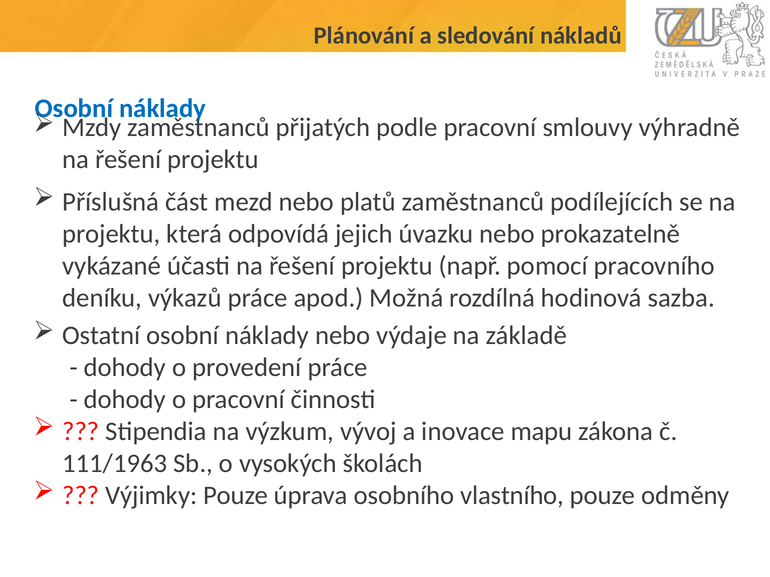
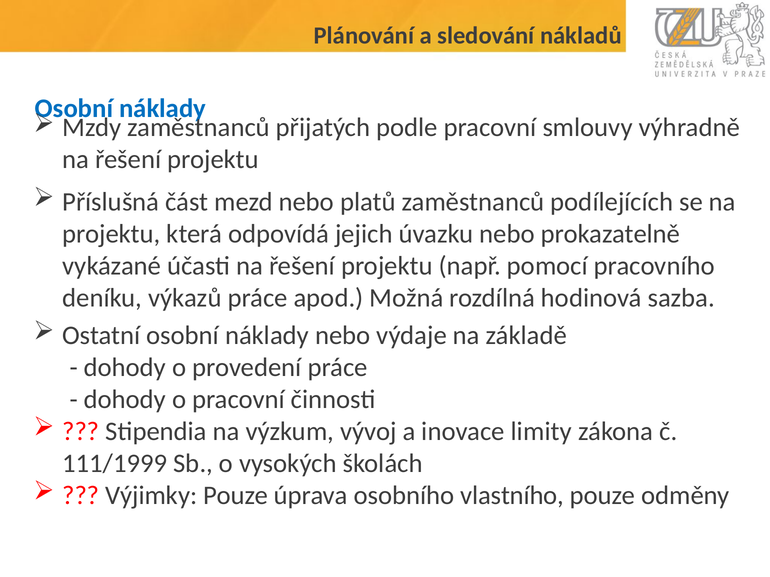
mapu: mapu -> limity
111/1963: 111/1963 -> 111/1999
